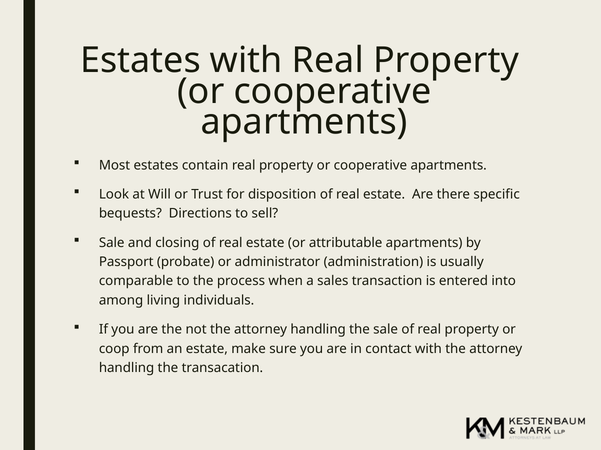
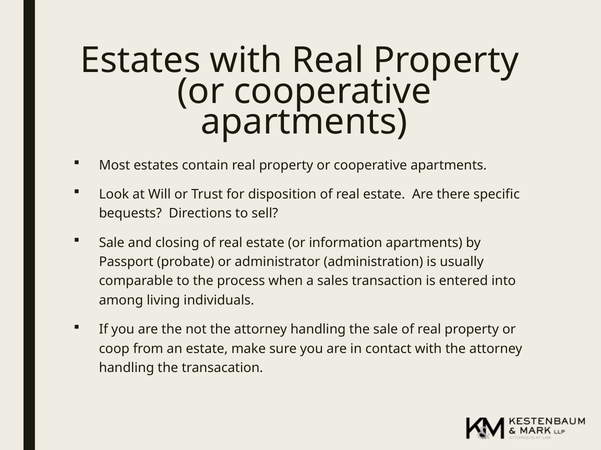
attributable: attributable -> information
